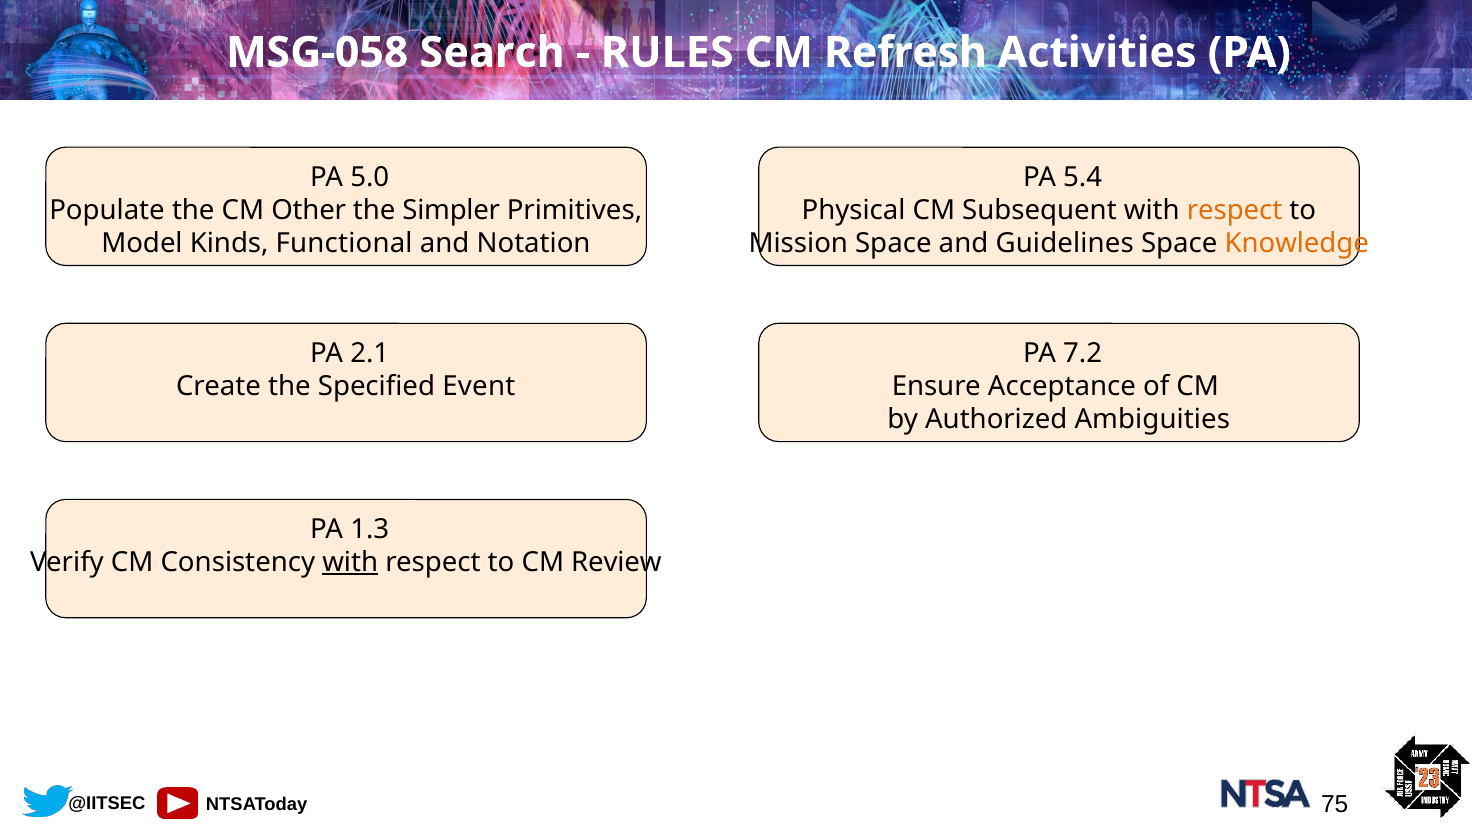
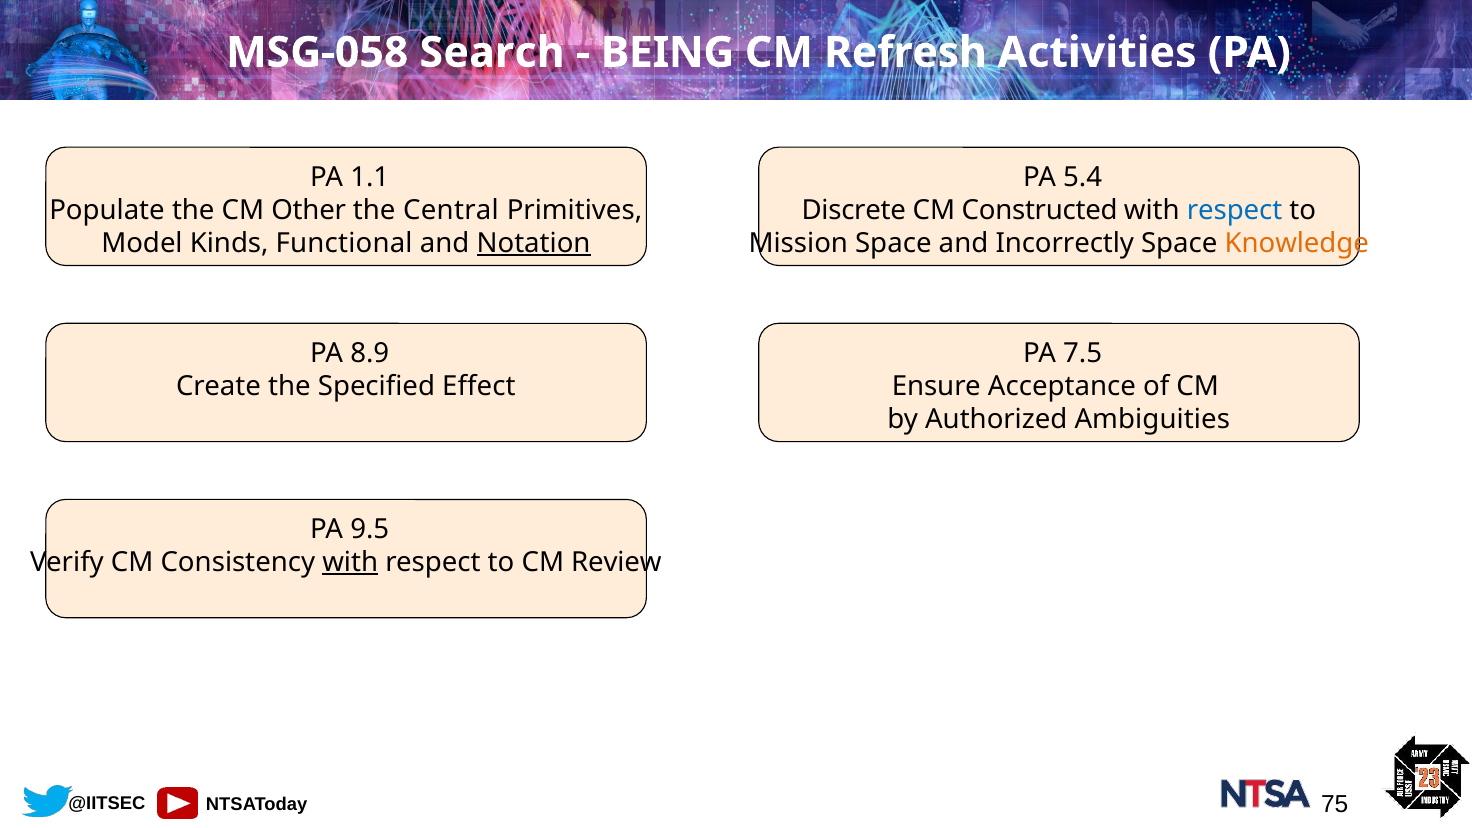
RULES: RULES -> BEING
5.0: 5.0 -> 1.1
Simpler: Simpler -> Central
Physical: Physical -> Discrete
Subsequent: Subsequent -> Constructed
respect at (1235, 210) colour: orange -> blue
Notation underline: none -> present
Guidelines: Guidelines -> Incorrectly
2.1: 2.1 -> 8.9
7.2: 7.2 -> 7.5
Event: Event -> Effect
1.3: 1.3 -> 9.5
